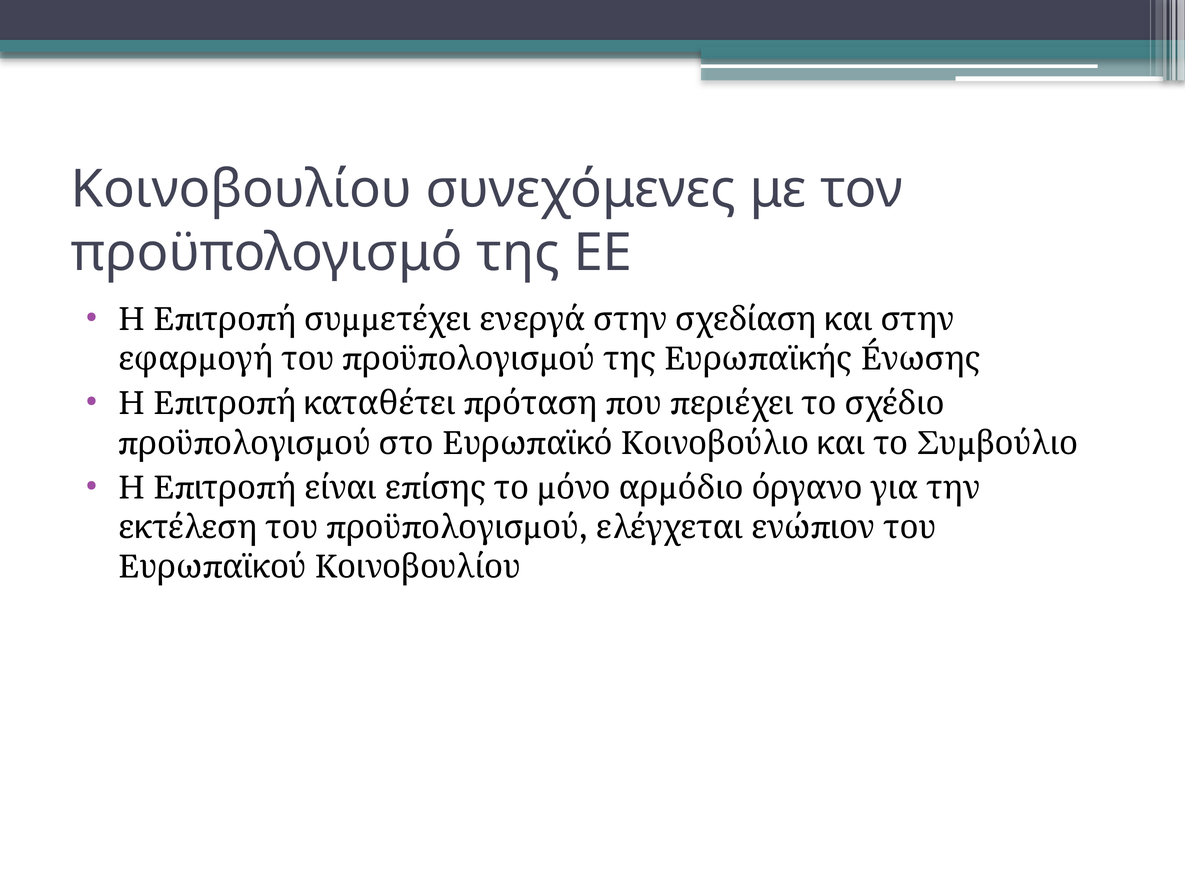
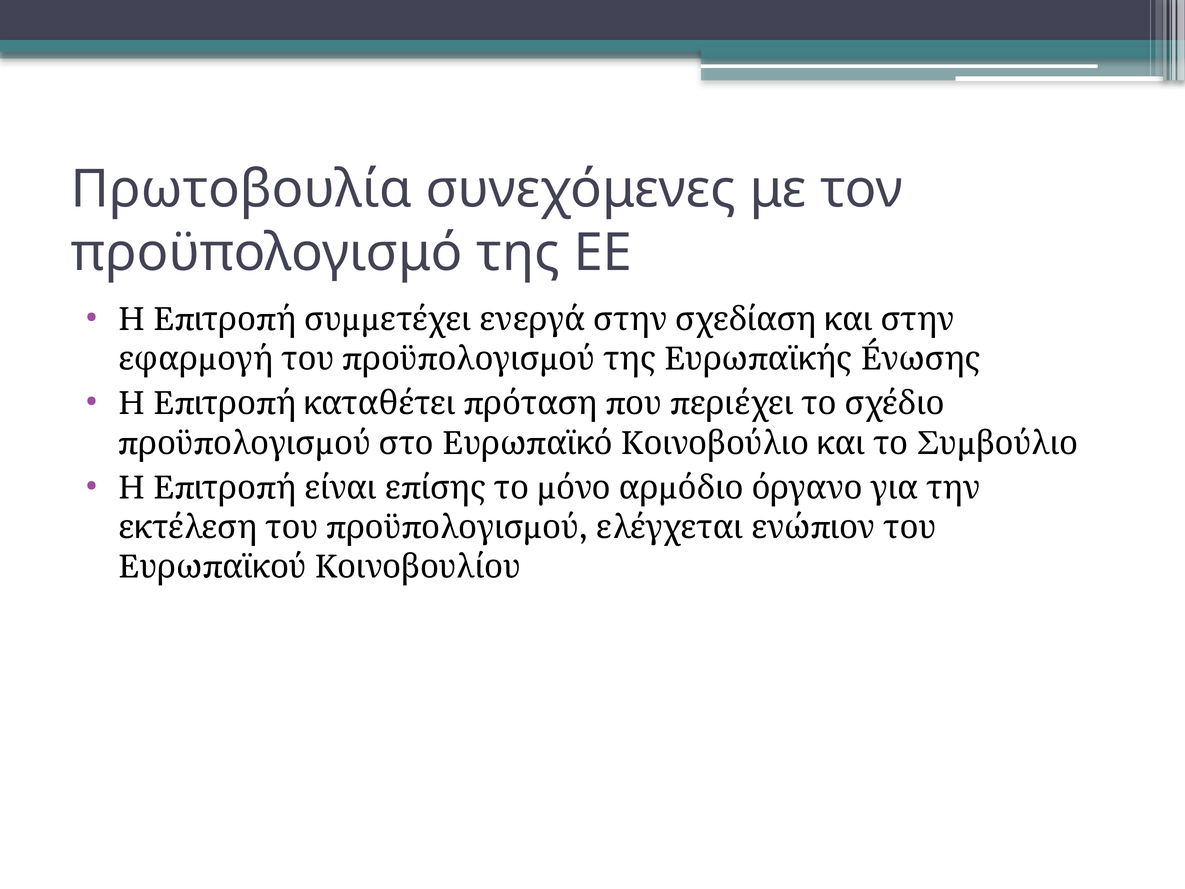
Κοινοβουλίου: Κοινοβουλίου -> Πρωτοβουλία
